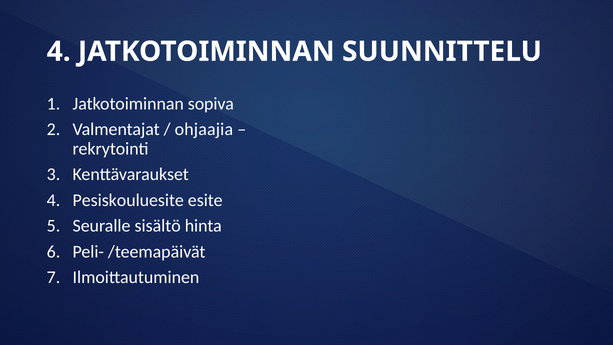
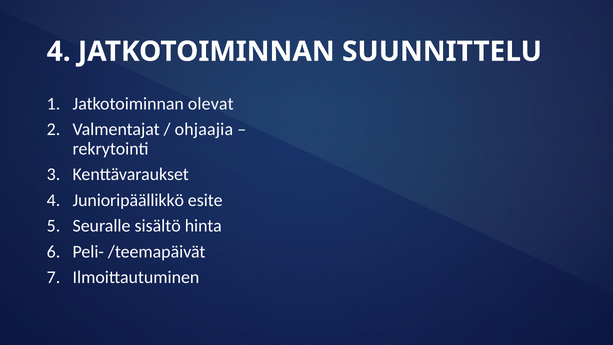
sopiva: sopiva -> olevat
Pesiskouluesite: Pesiskouluesite -> Junioripäällikkö
